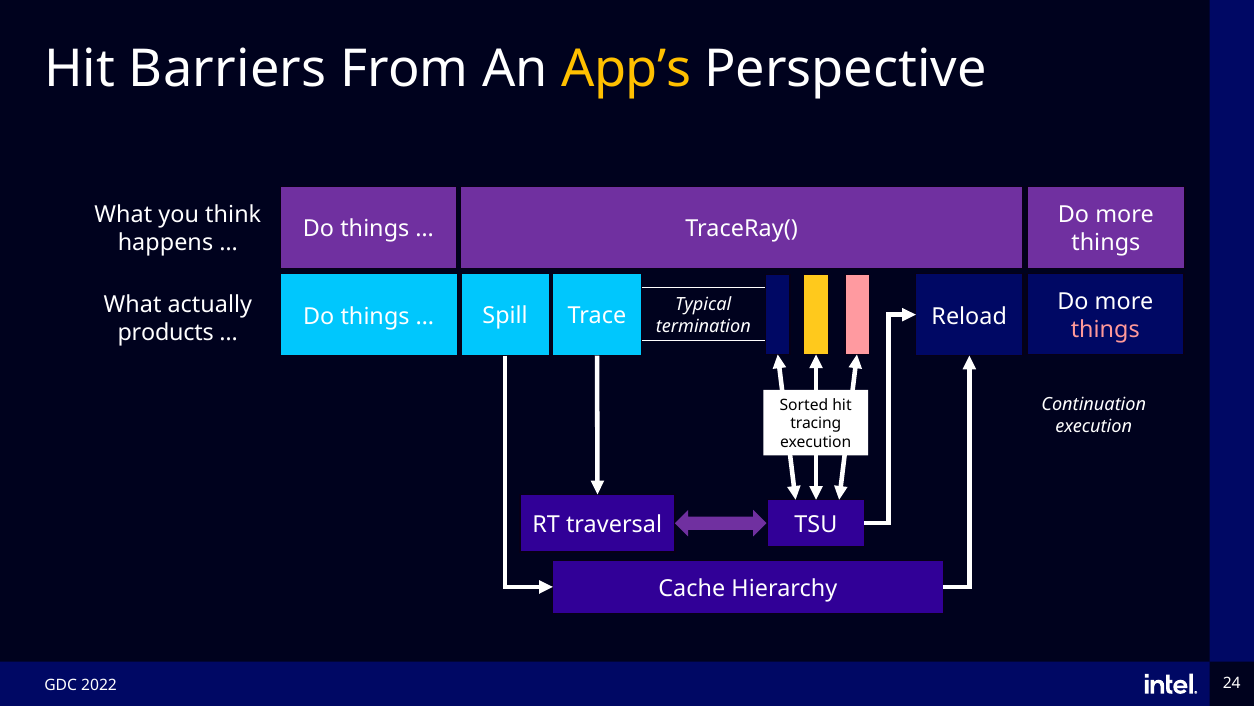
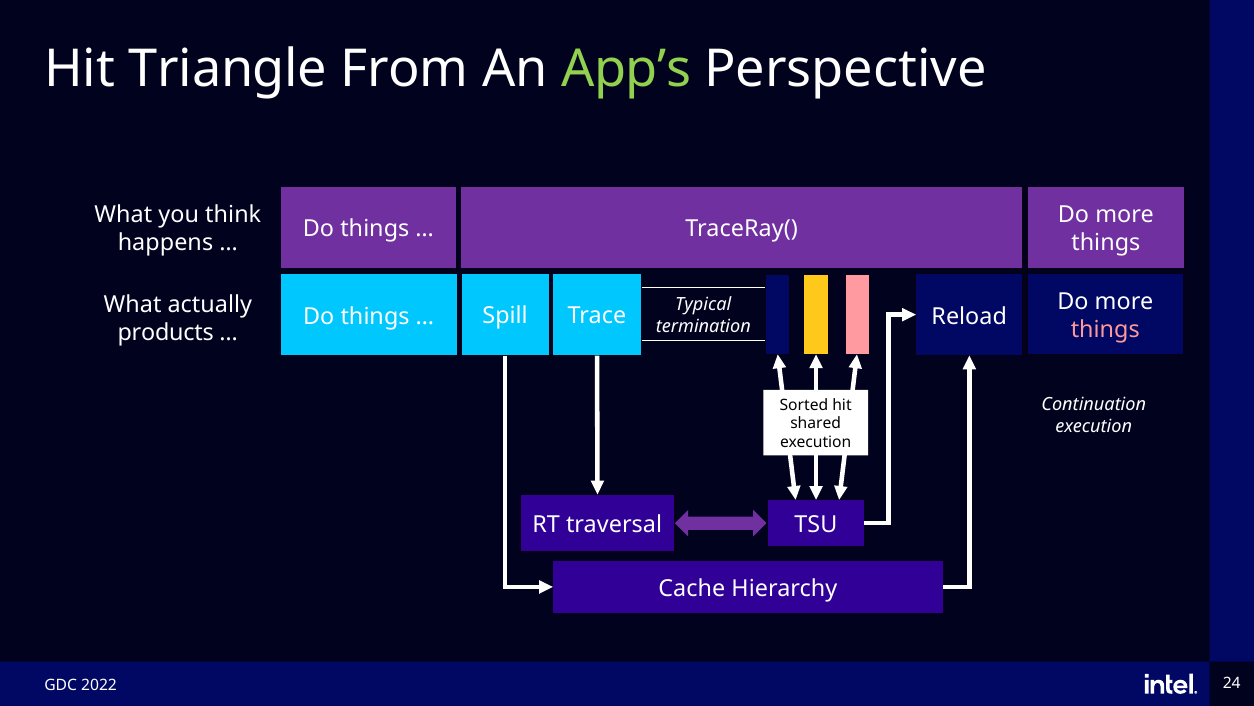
Barriers: Barriers -> Triangle
App’s colour: yellow -> light green
tracing: tracing -> shared
